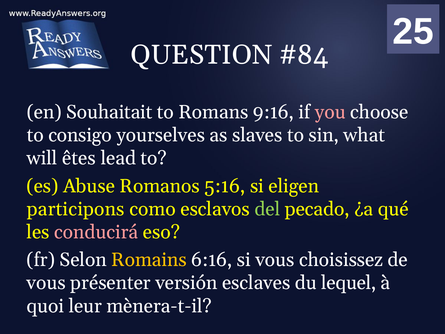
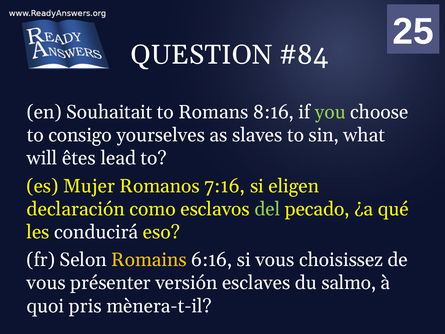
9:16: 9:16 -> 8:16
you colour: pink -> light green
Abuse: Abuse -> Mujer
5:16: 5:16 -> 7:16
participons: participons -> declaración
conducirá colour: pink -> white
lequel: lequel -> salmo
leur: leur -> pris
